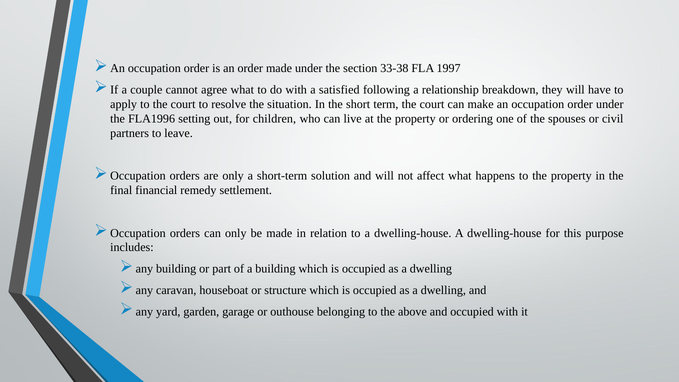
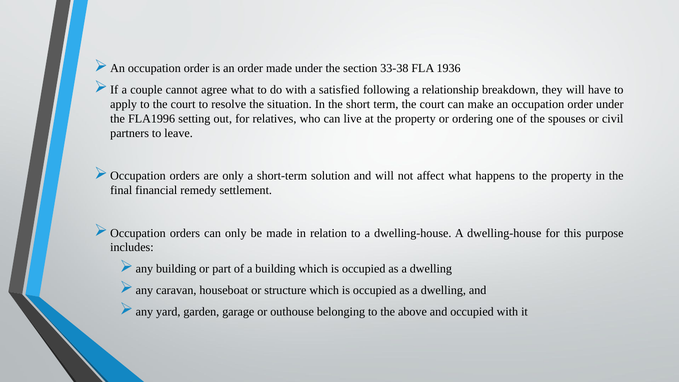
1997: 1997 -> 1936
children: children -> relatives
